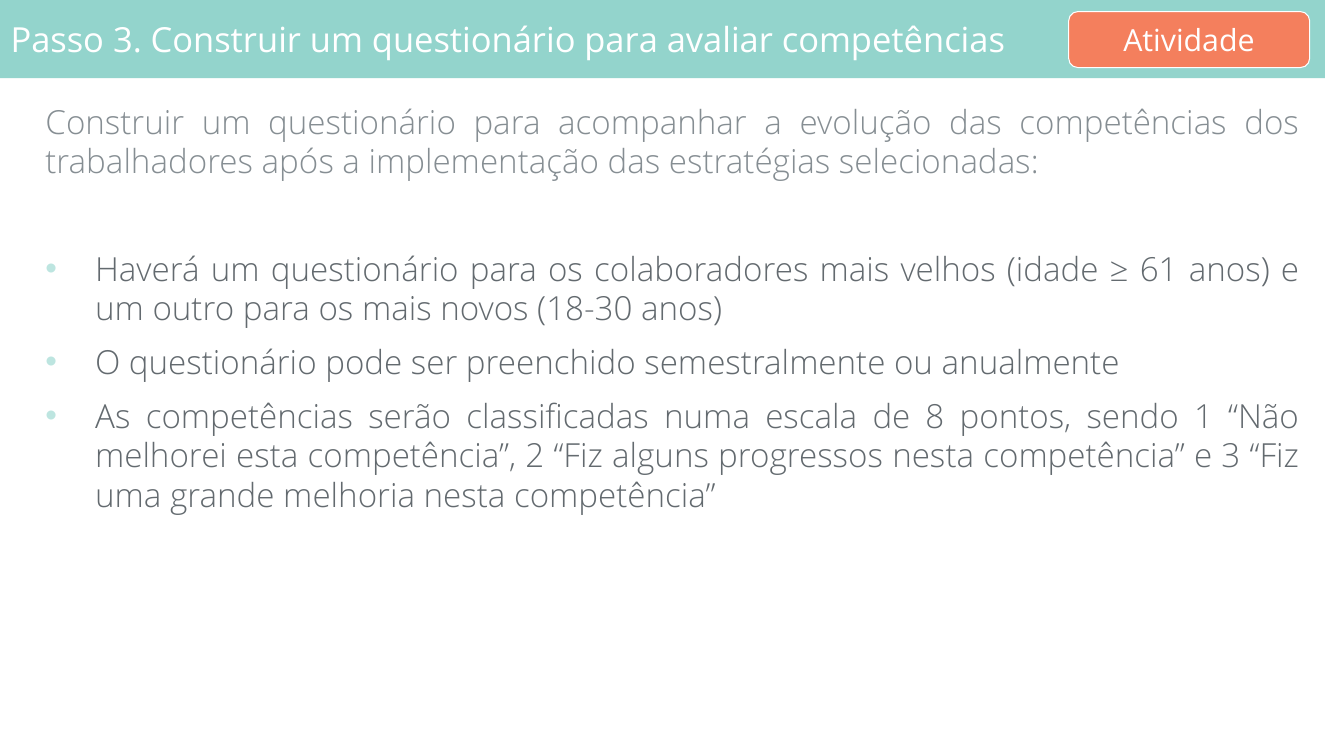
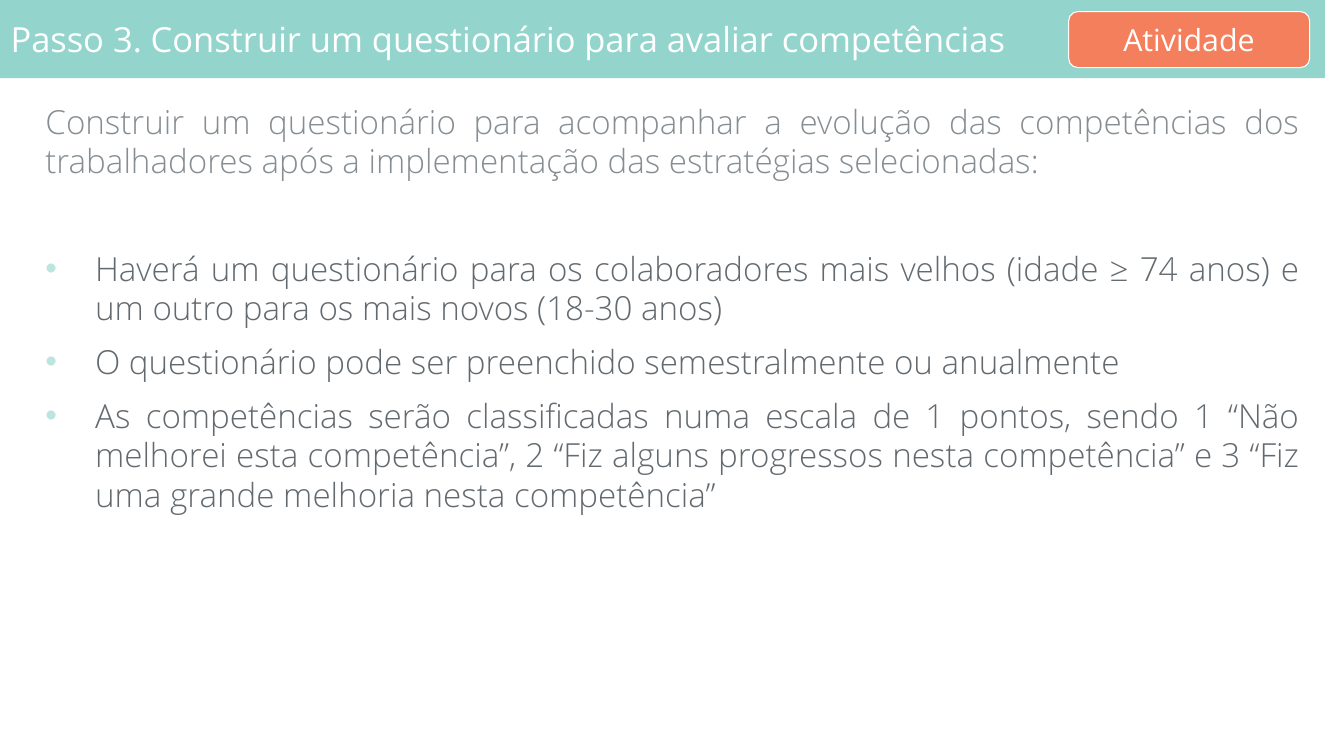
61: 61 -> 74
de 8: 8 -> 1
